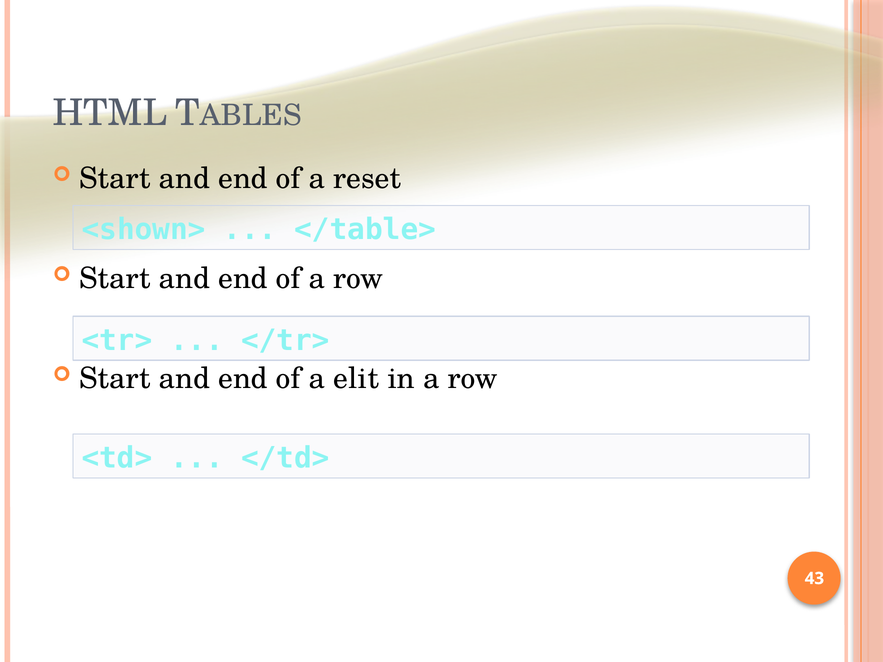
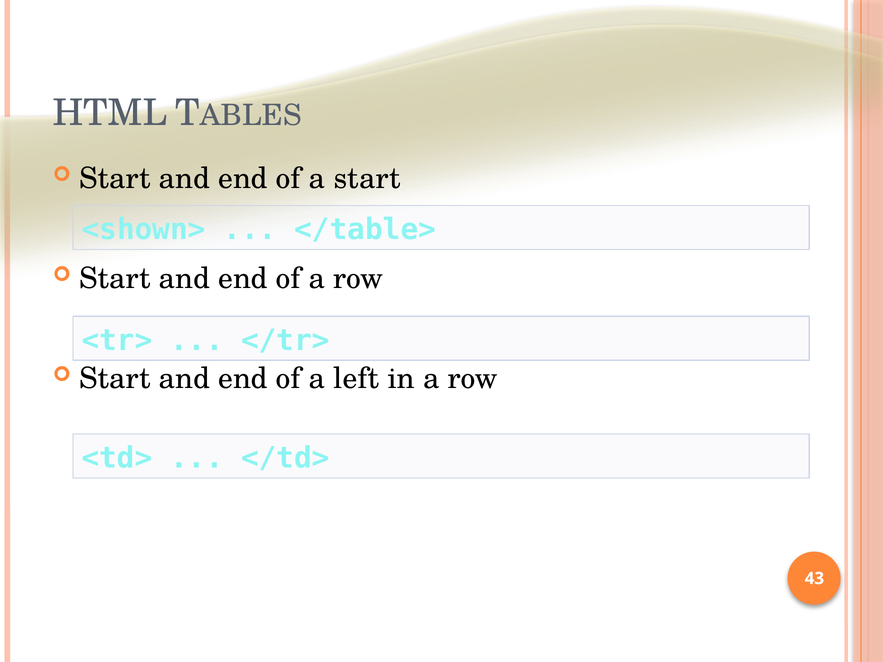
a reset: reset -> start
elit: elit -> left
